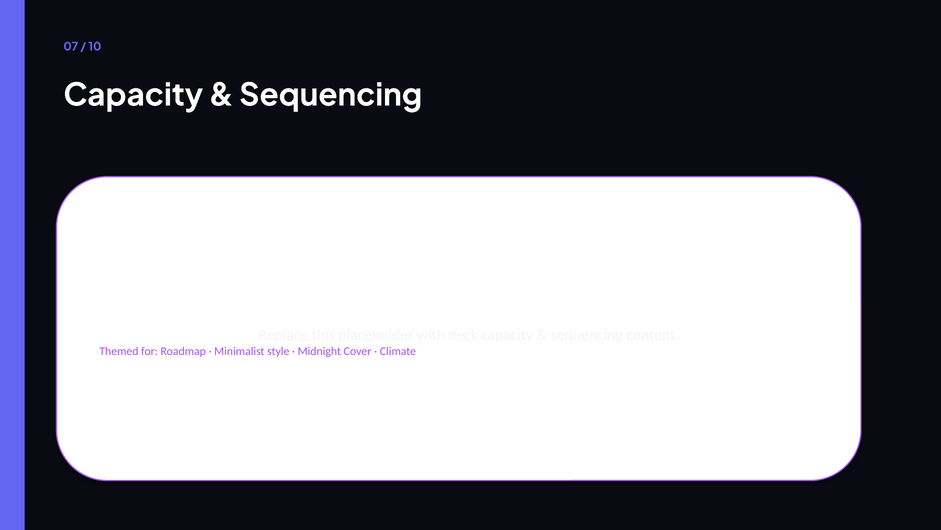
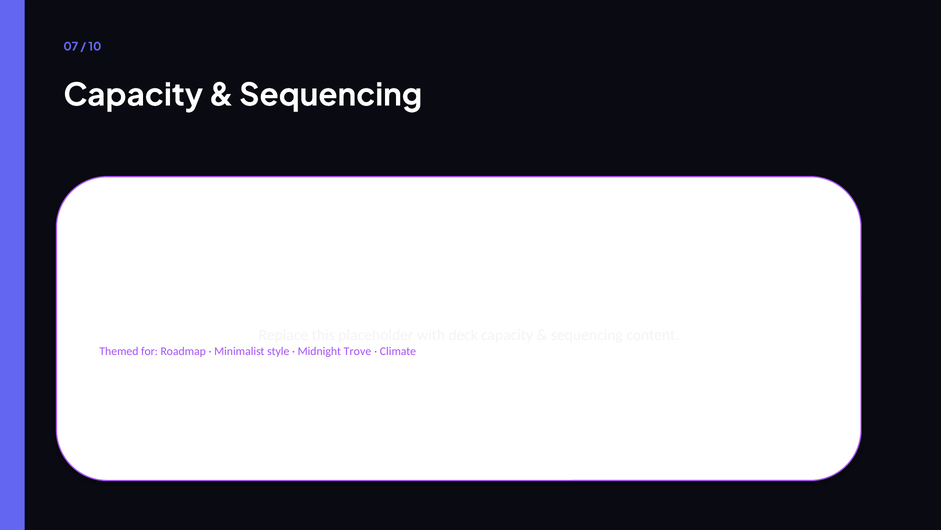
Cover: Cover -> Trove
